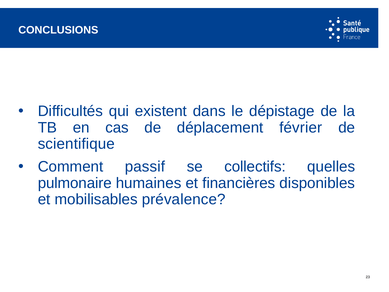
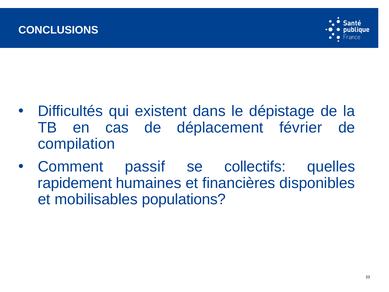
scientifique: scientifique -> compilation
pulmonaire: pulmonaire -> rapidement
prévalence: prévalence -> populations
